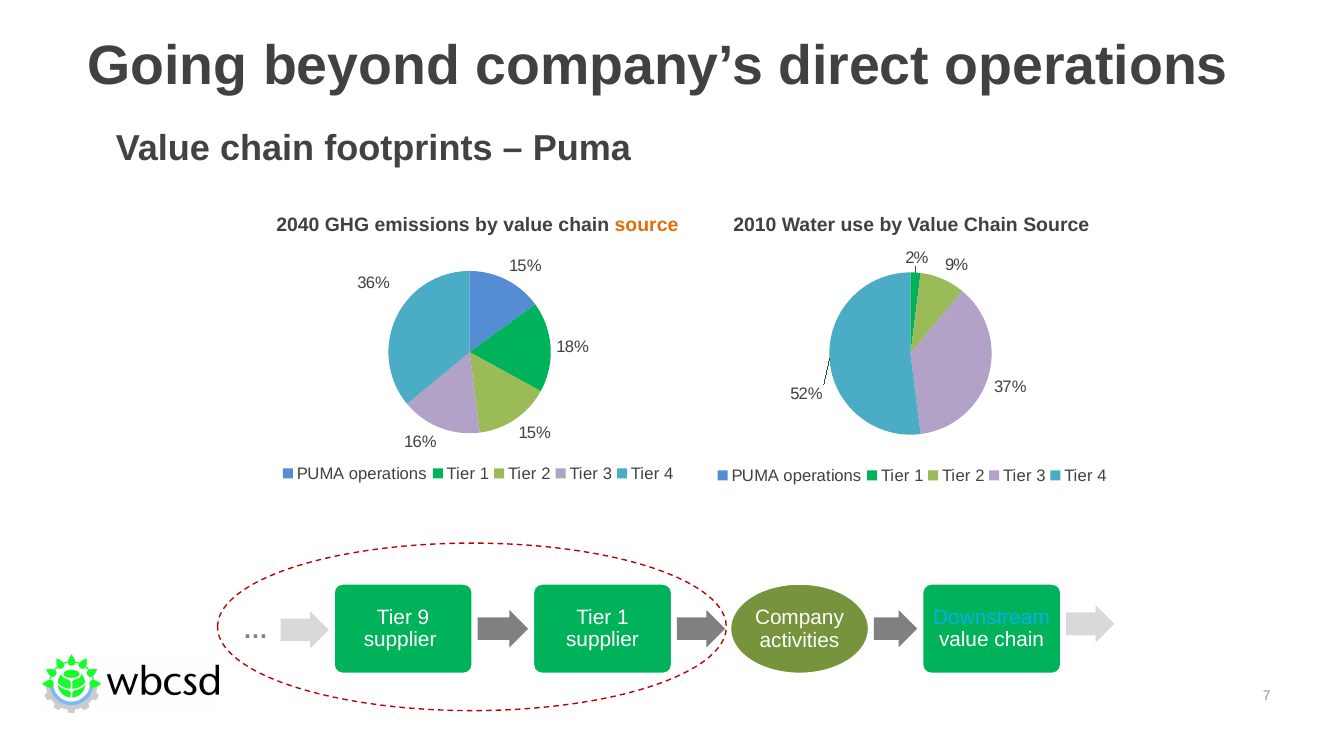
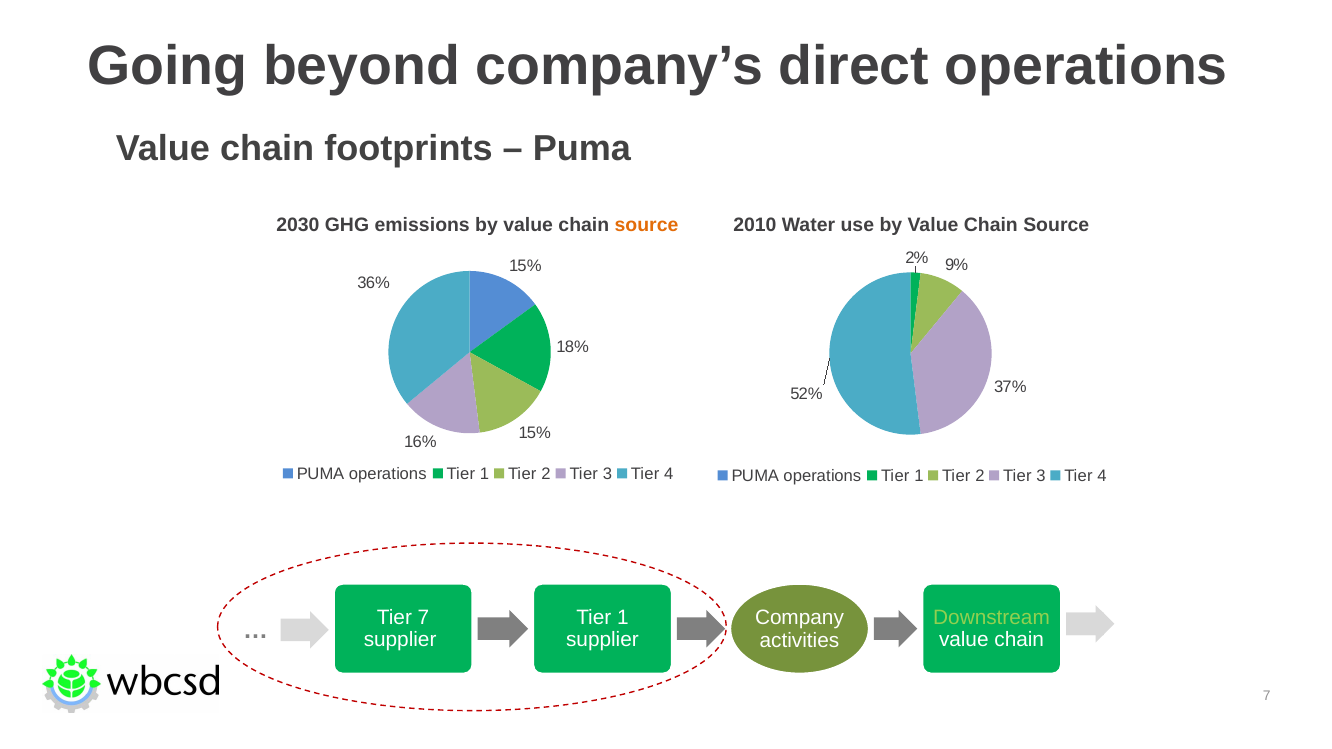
2040: 2040 -> 2030
Tier 9: 9 -> 7
Downstream colour: light blue -> light green
